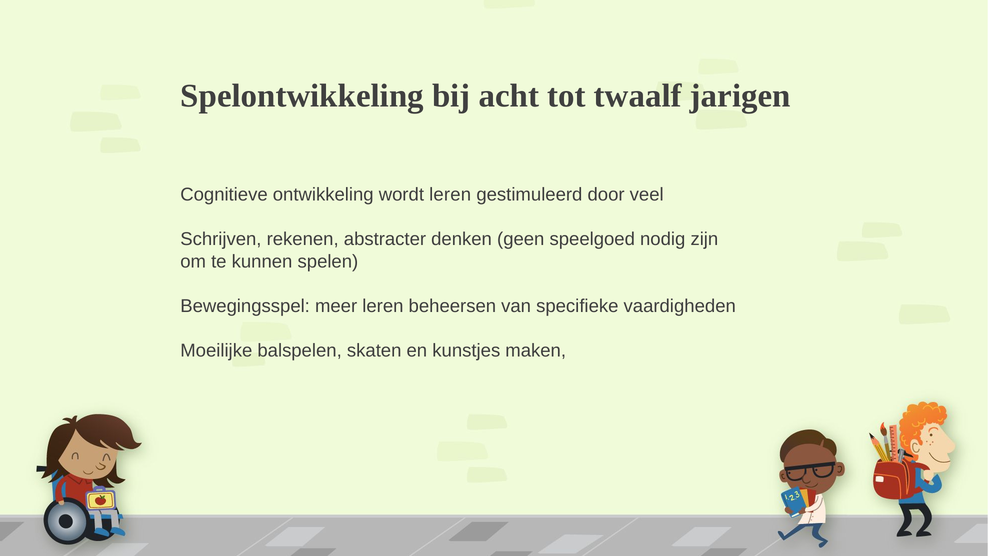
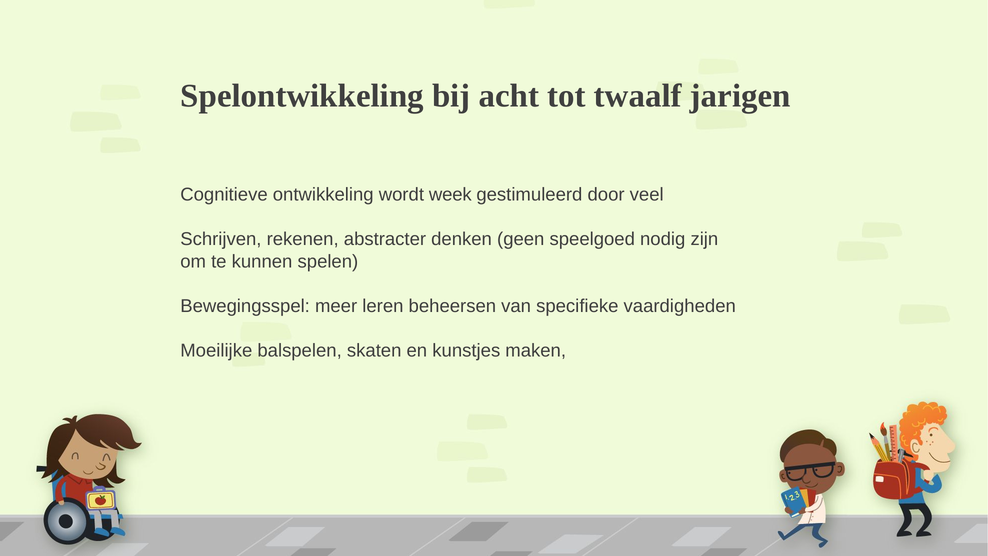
wordt leren: leren -> week
